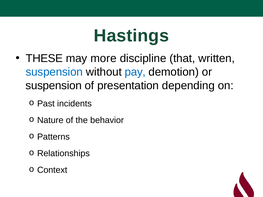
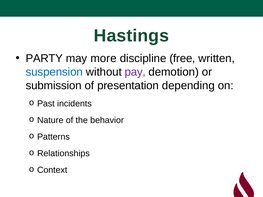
THESE: THESE -> PARTY
that: that -> free
pay colour: blue -> purple
suspension at (54, 86): suspension -> submission
